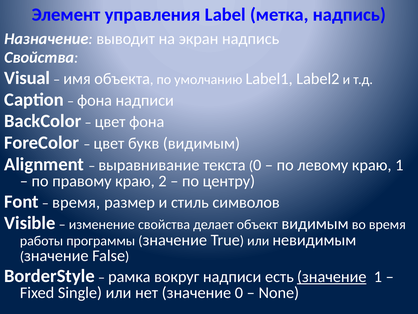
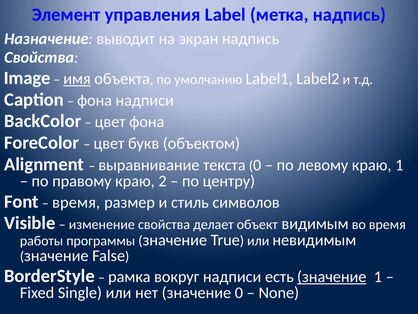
Visual: Visual -> Image
имя underline: none -> present
букв видимым: видимым -> объектом
